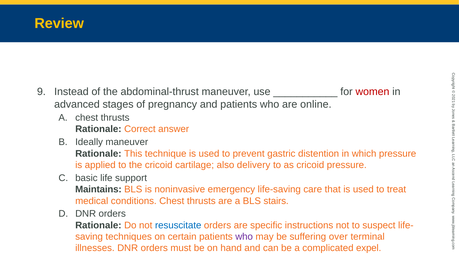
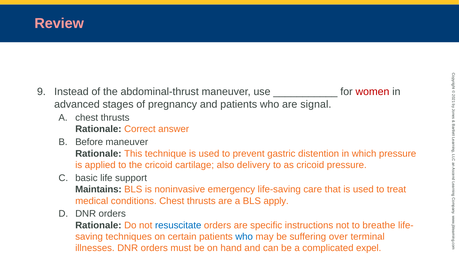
Review colour: yellow -> pink
online: online -> signal
Ideally: Ideally -> Before
stairs: stairs -> apply
suspect: suspect -> breathe
who at (244, 237) colour: purple -> blue
